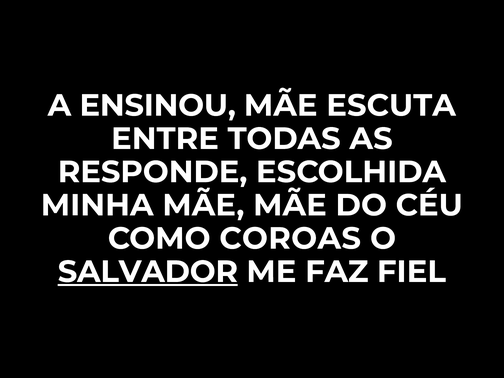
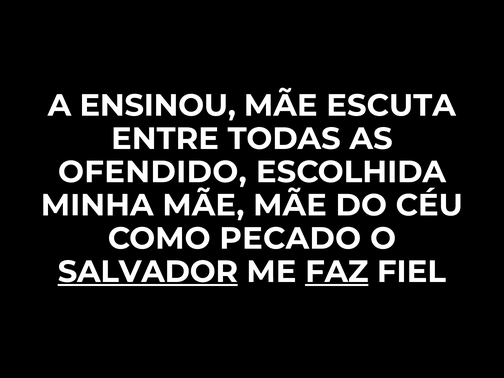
RESPONDE: RESPONDE -> OFENDIDO
COROAS: COROAS -> PECADO
FAZ underline: none -> present
